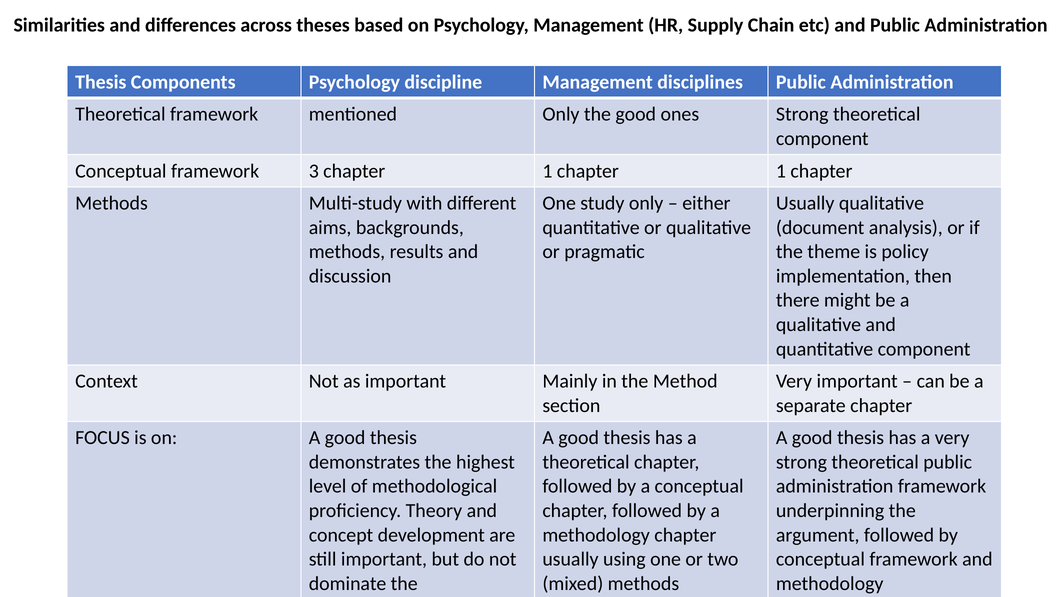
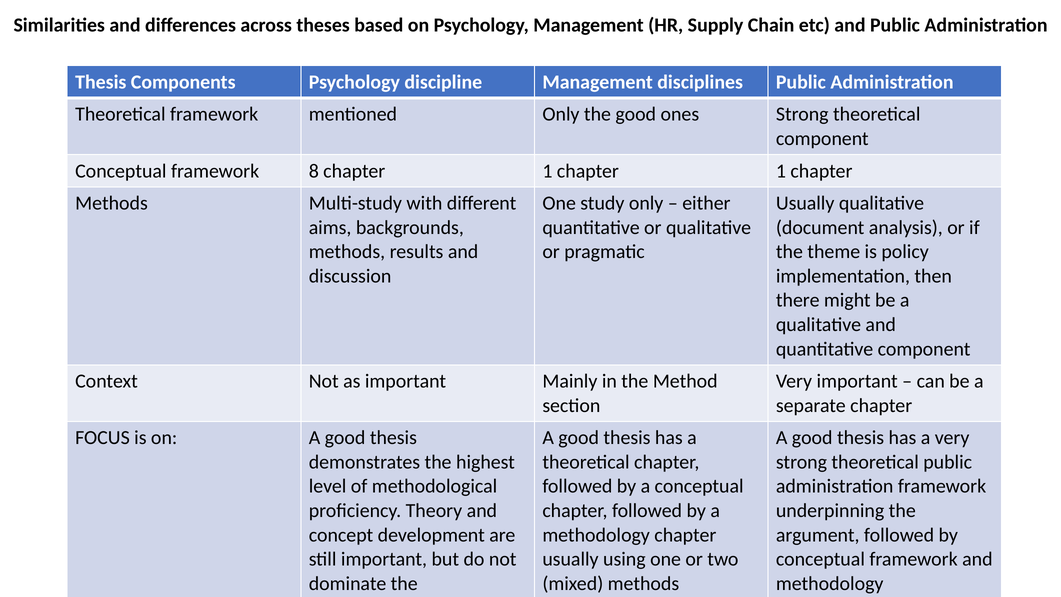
3: 3 -> 8
